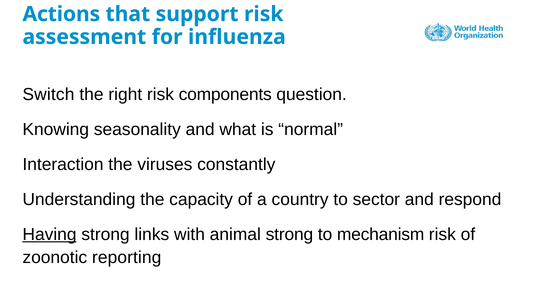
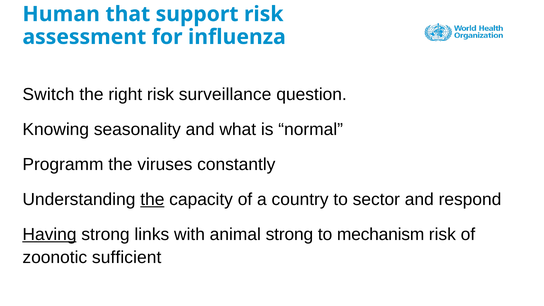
Actions: Actions -> Human
components: components -> surveillance
Interaction: Interaction -> Programm
the at (152, 199) underline: none -> present
reporting: reporting -> sufficient
